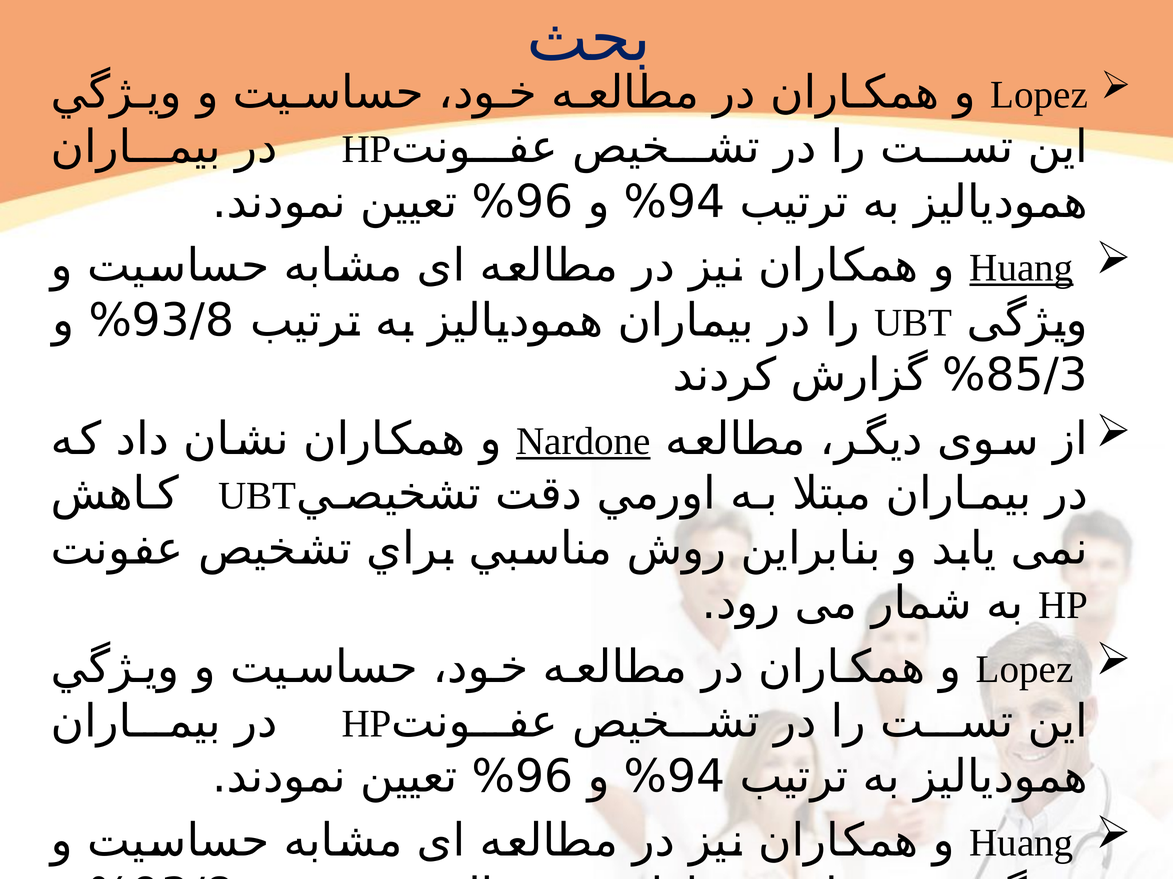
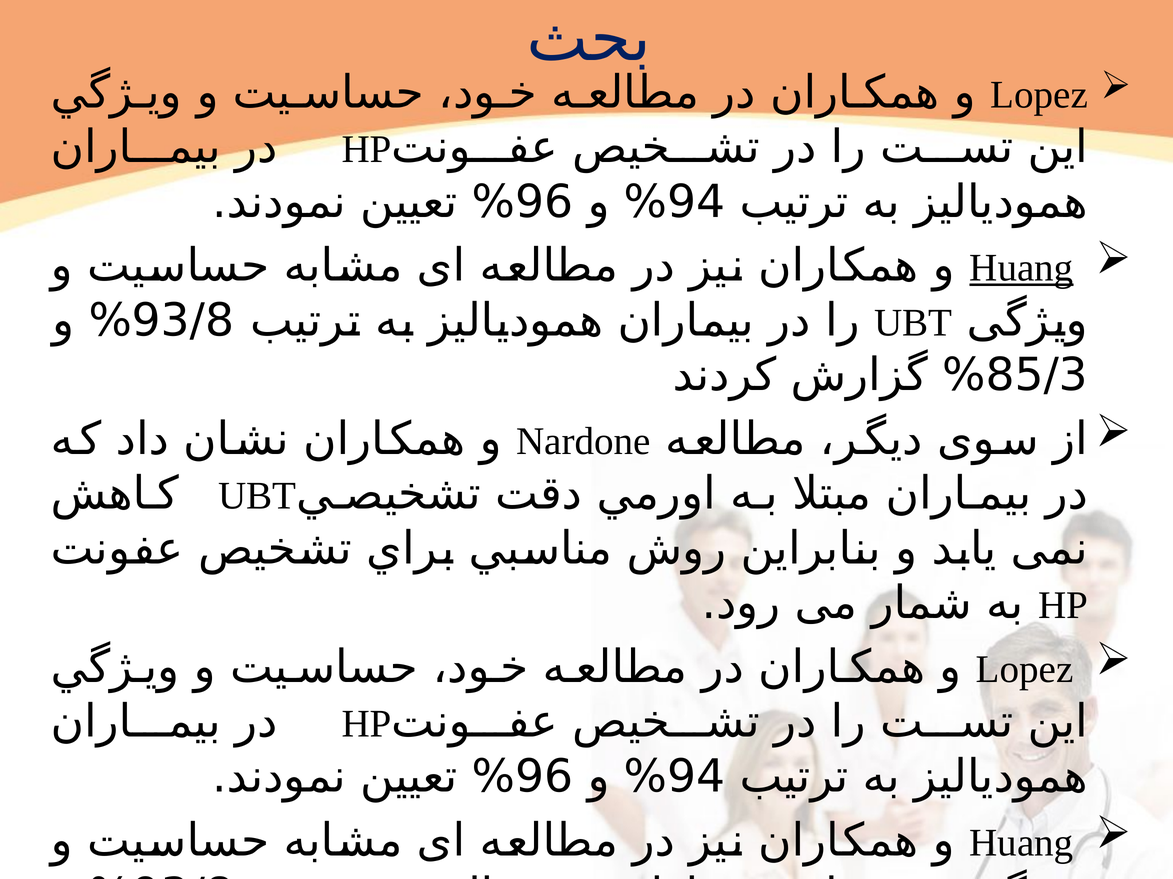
Nardone at (583, 442) underline: present -> none
